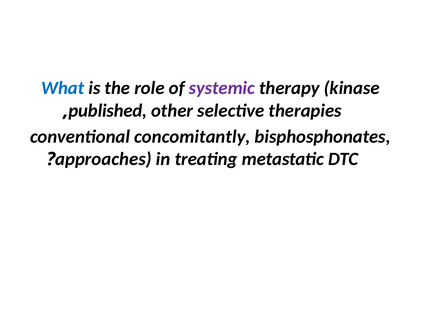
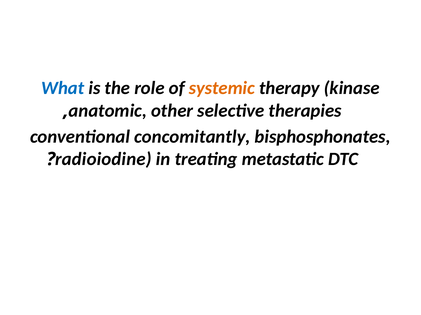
systemic colour: purple -> orange
published: published -> anatomic
approaches: approaches -> radioiodine
